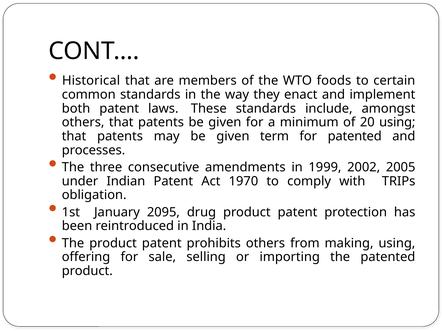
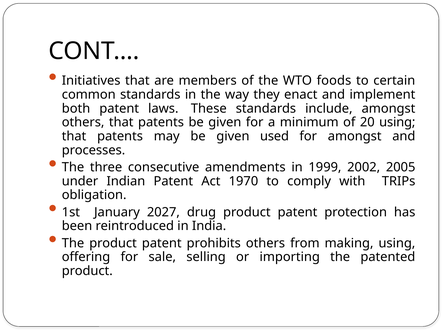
Historical: Historical -> Initiatives
term: term -> used
for patented: patented -> amongst
2095: 2095 -> 2027
